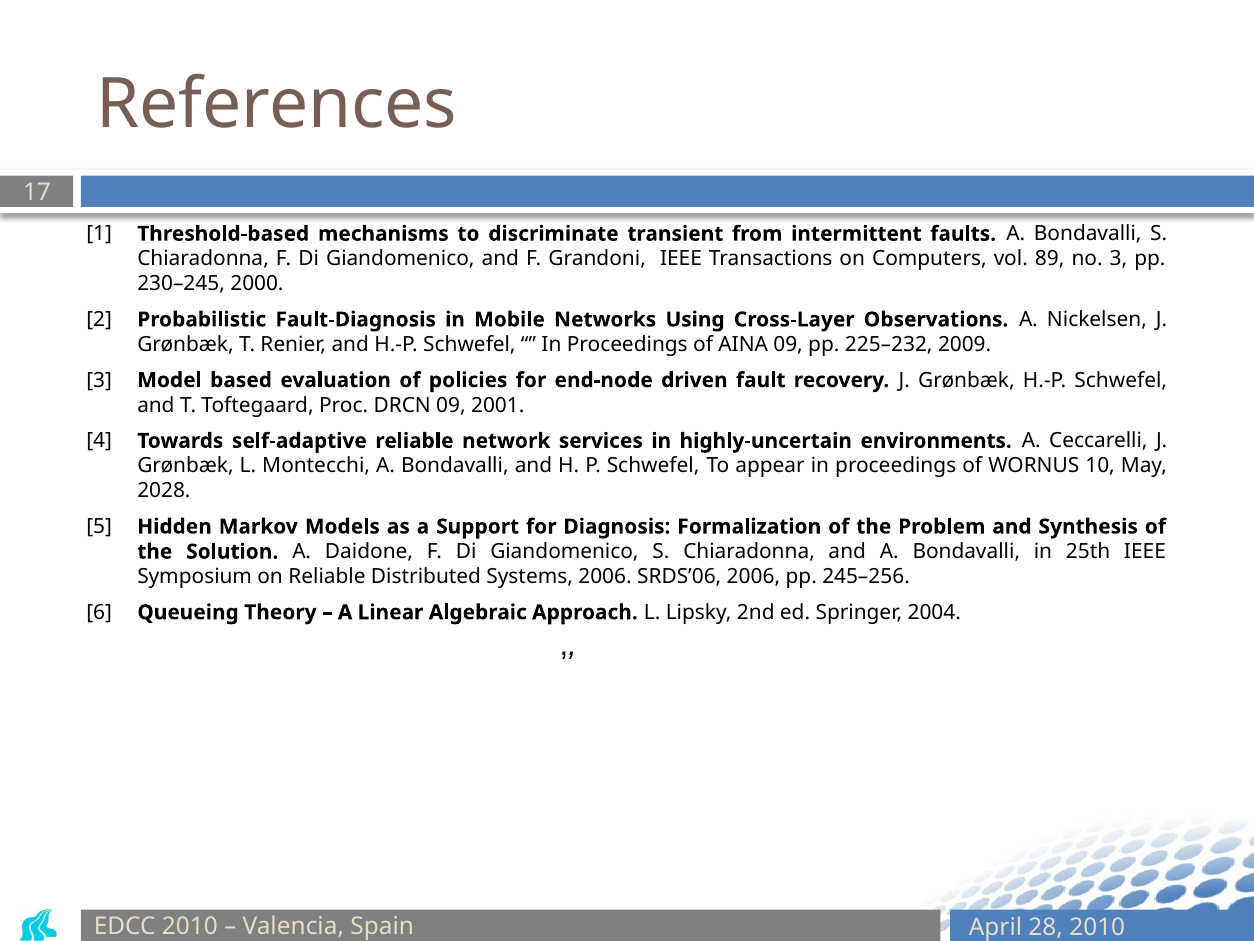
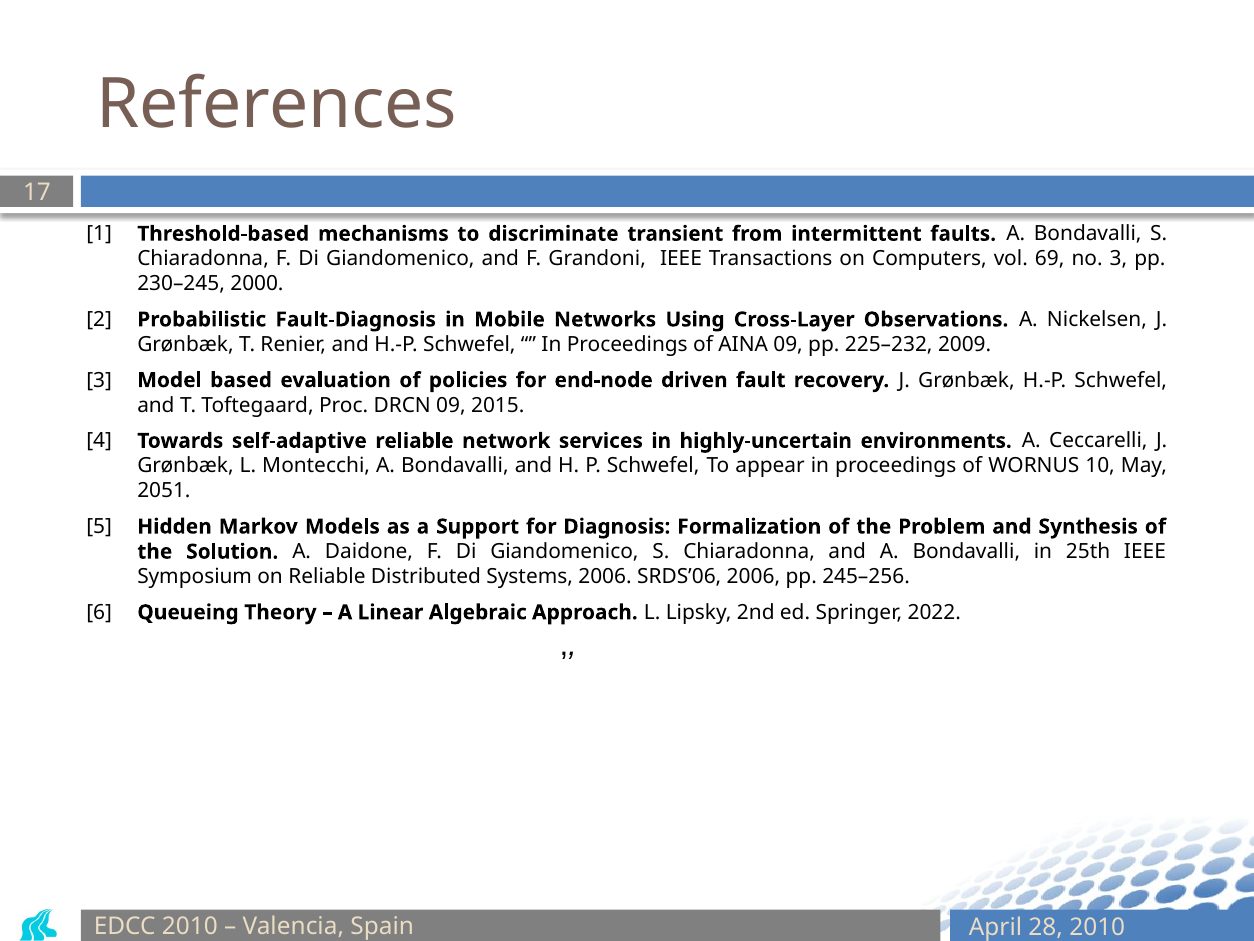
89: 89 -> 69
2001: 2001 -> 2015
2028: 2028 -> 2051
2004: 2004 -> 2022
